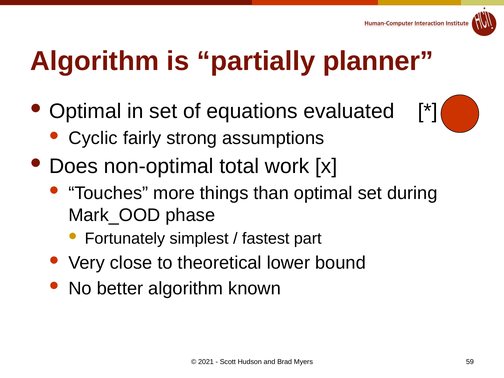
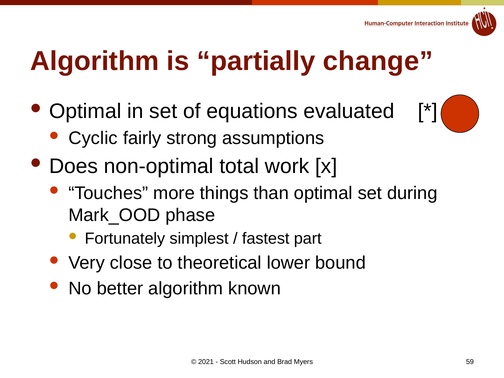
planner: planner -> change
